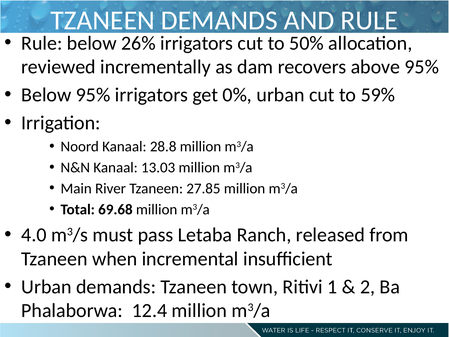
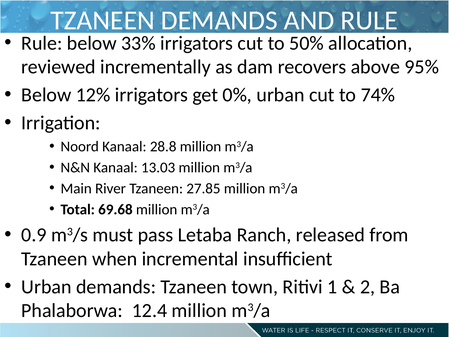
26%: 26% -> 33%
Below 95%: 95% -> 12%
59%: 59% -> 74%
4.0: 4.0 -> 0.9
